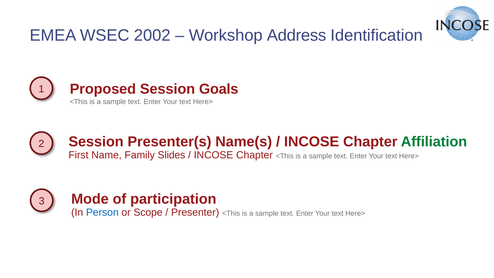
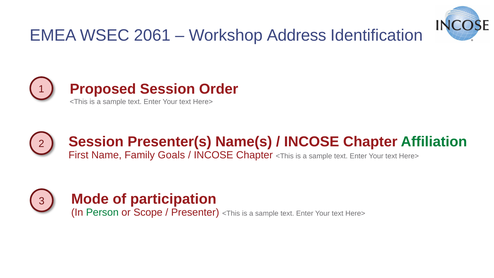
2002: 2002 -> 2061
Goals: Goals -> Order
Slides: Slides -> Goals
Person colour: blue -> green
